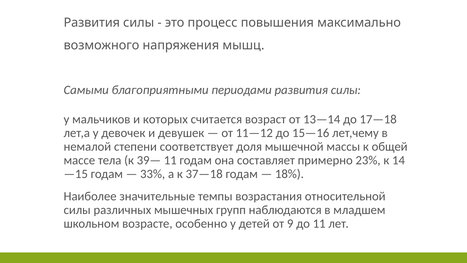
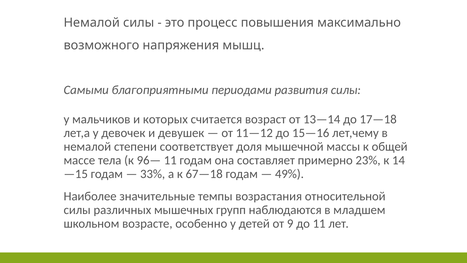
Развития at (92, 23): Развития -> Немалой
39—: 39— -> 96—
37—18: 37—18 -> 67—18
18%: 18% -> 49%
